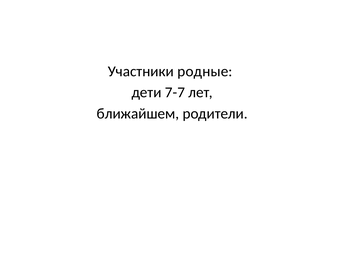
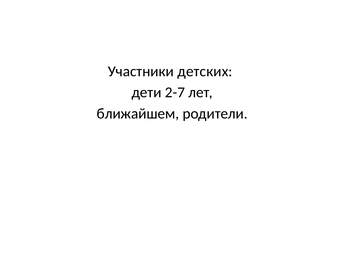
родные: родные -> детских
7-7: 7-7 -> 2-7
